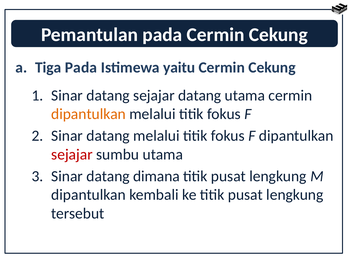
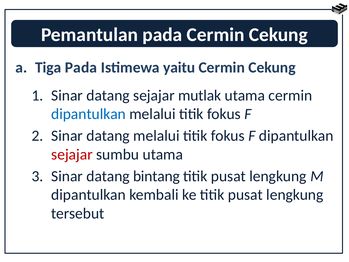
sejajar datang: datang -> mutlak
dipantulkan at (89, 114) colour: orange -> blue
dimana: dimana -> bintang
